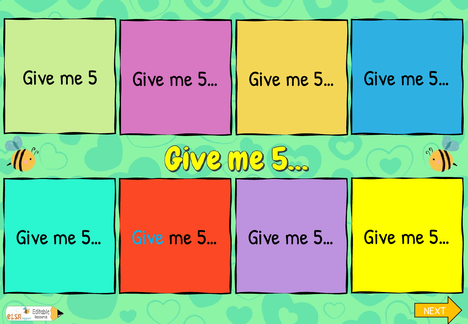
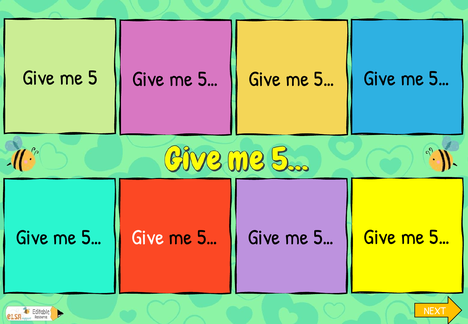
Give at (148, 237) colour: light blue -> white
